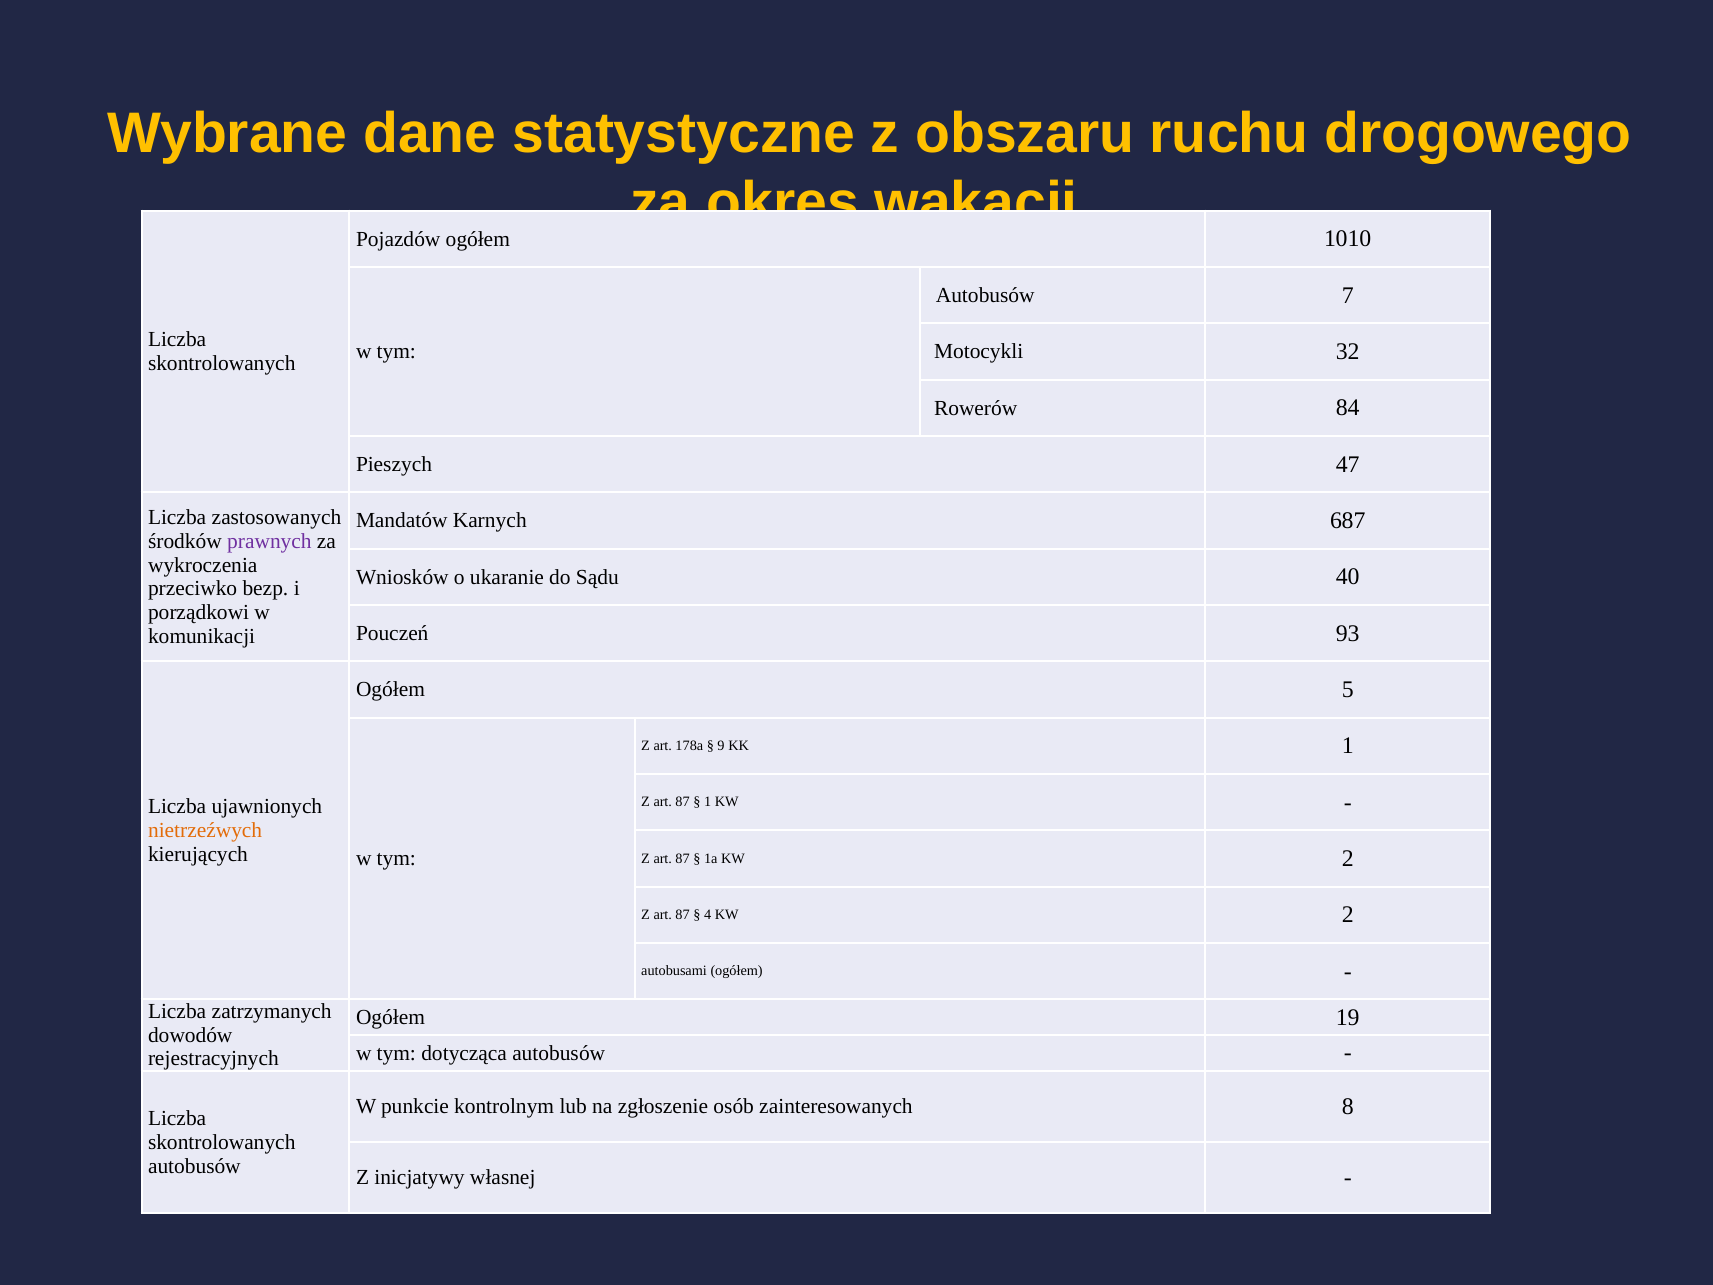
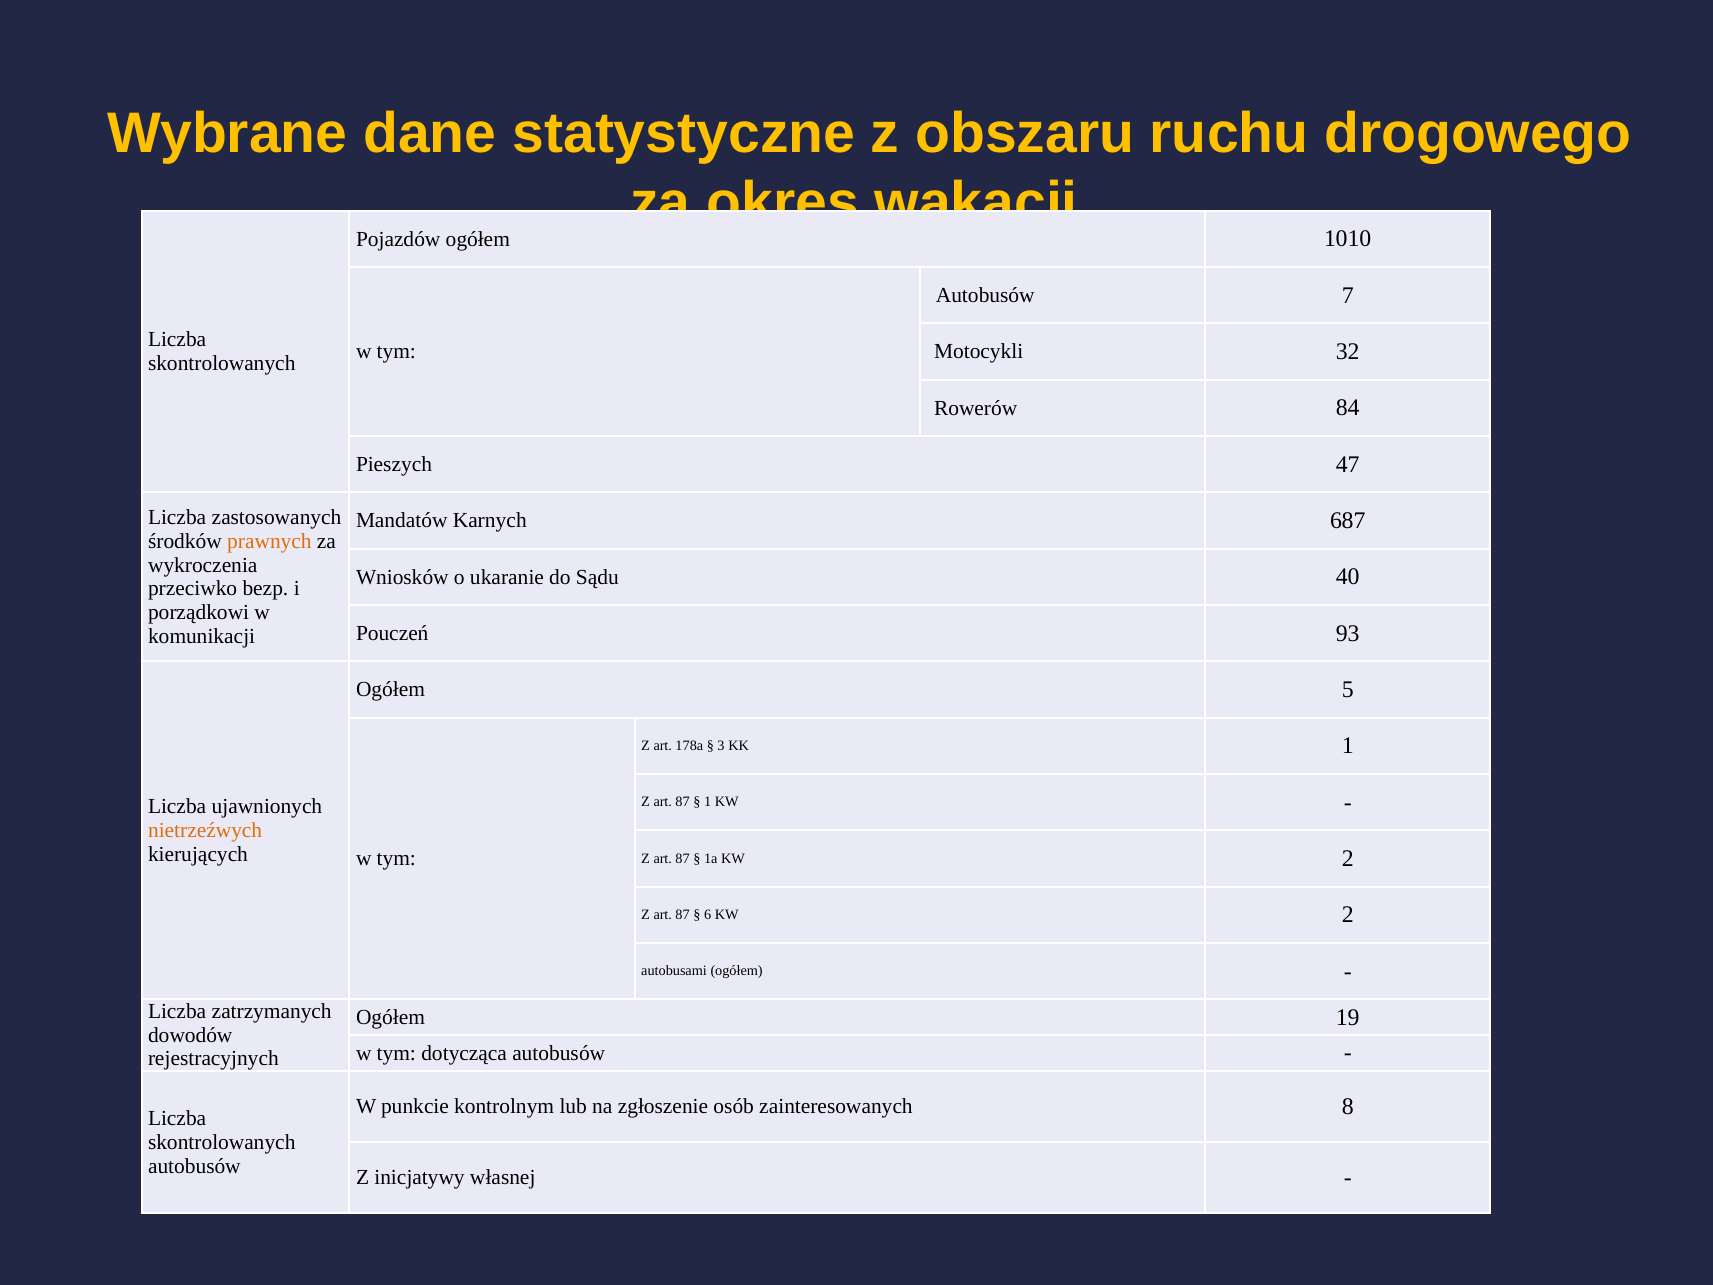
prawnych colour: purple -> orange
9: 9 -> 3
4: 4 -> 6
